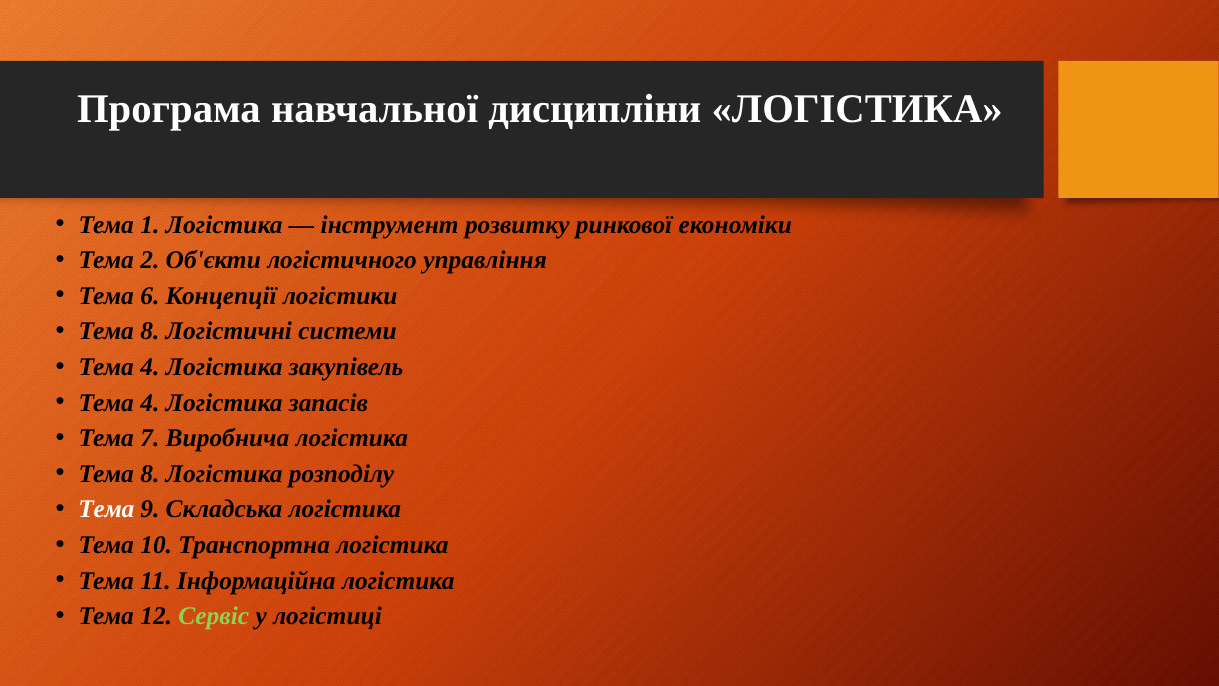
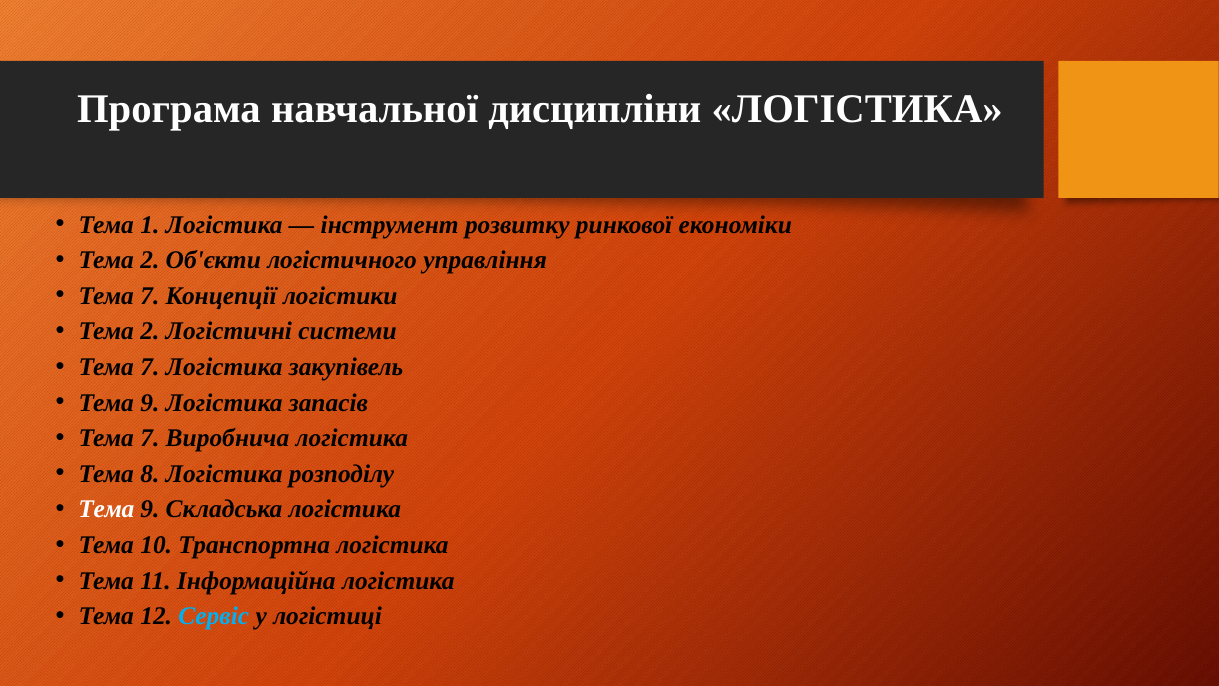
6 at (150, 296): 6 -> 7
8 at (150, 331): 8 -> 2
4 at (150, 367): 4 -> 7
4 at (150, 403): 4 -> 9
Сервіс colour: light green -> light blue
